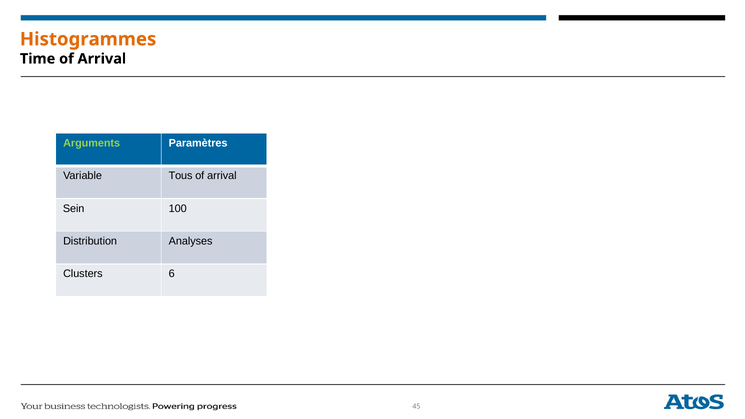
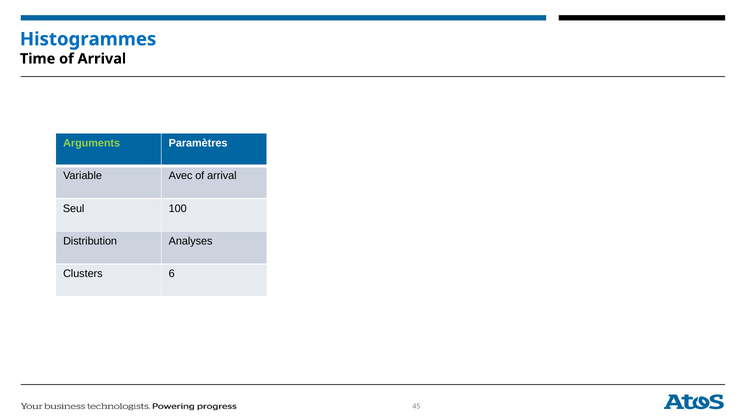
Histogrammes colour: orange -> blue
Tous: Tous -> Avec
Sein: Sein -> Seul
